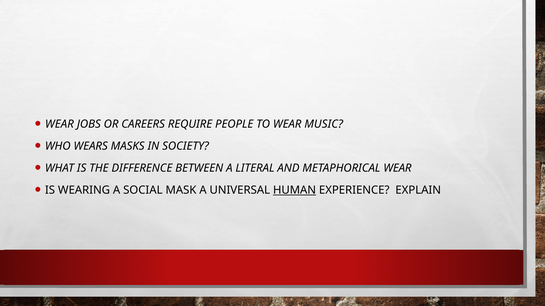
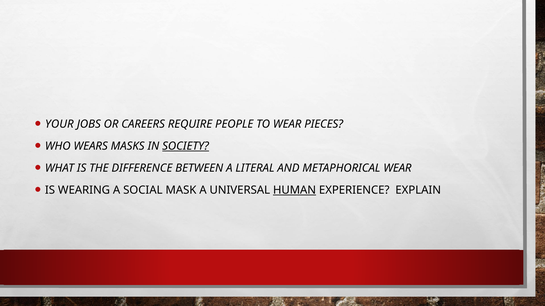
WEAR at (59, 124): WEAR -> YOUR
MUSIC: MUSIC -> PIECES
SOCIETY underline: none -> present
